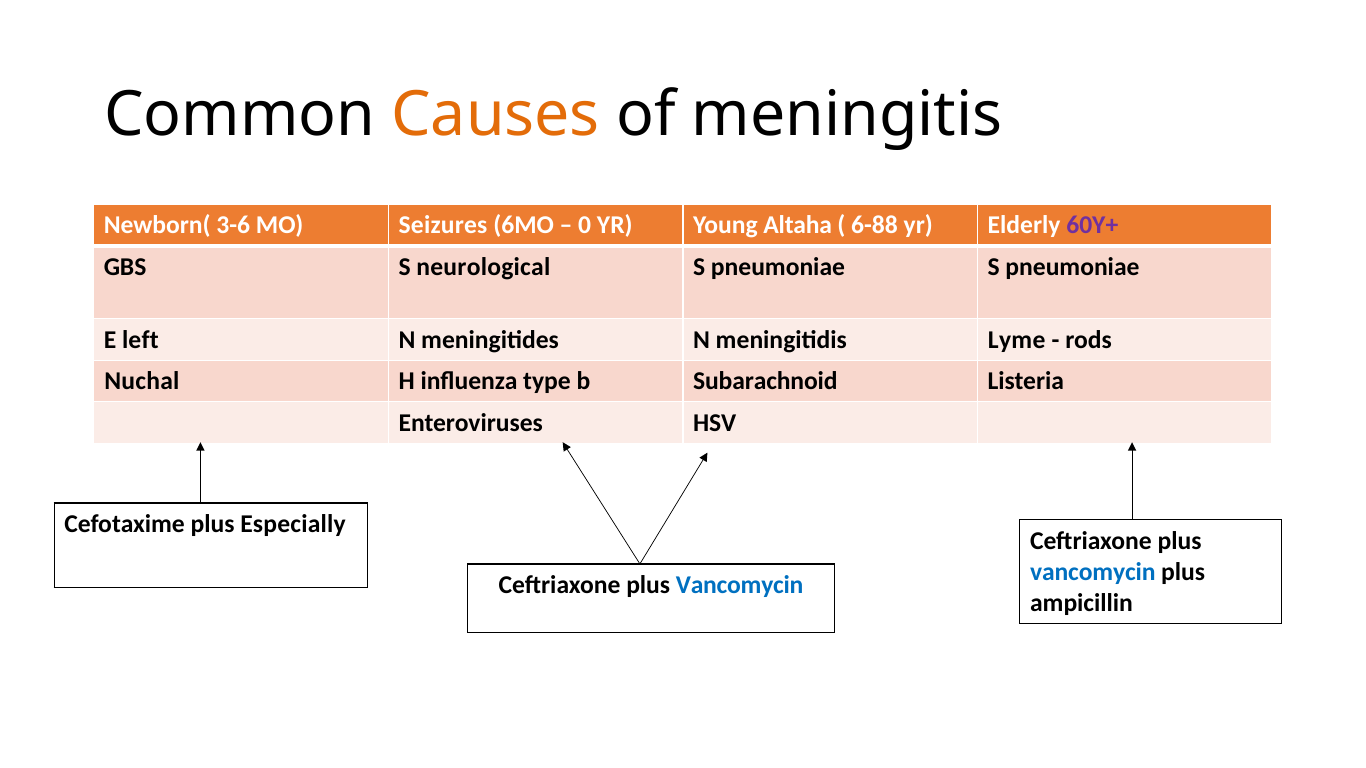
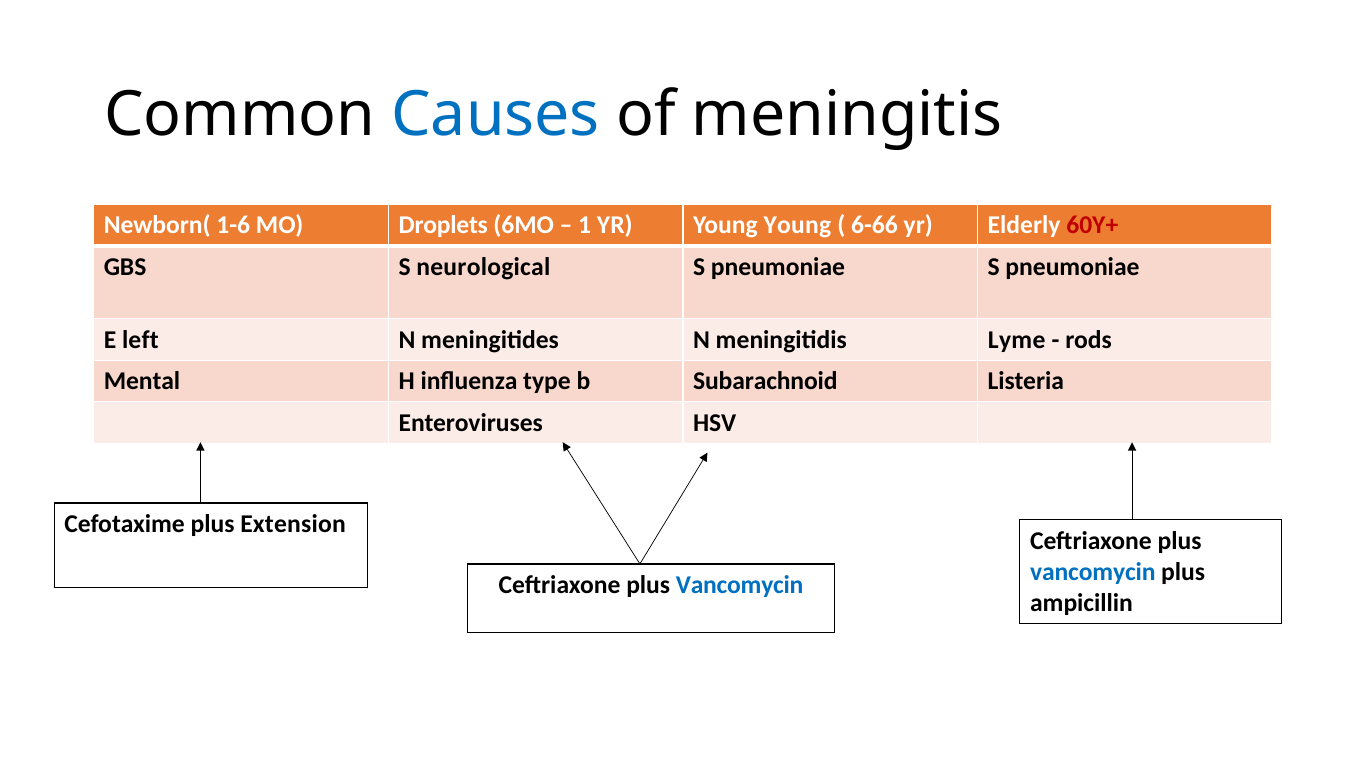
Causes colour: orange -> blue
3-6: 3-6 -> 1-6
Seizures: Seizures -> Droplets
0: 0 -> 1
Young Altaha: Altaha -> Young
6-88: 6-88 -> 6-66
60Y+ colour: purple -> red
Nuchal: Nuchal -> Mental
Especially: Especially -> Extension
